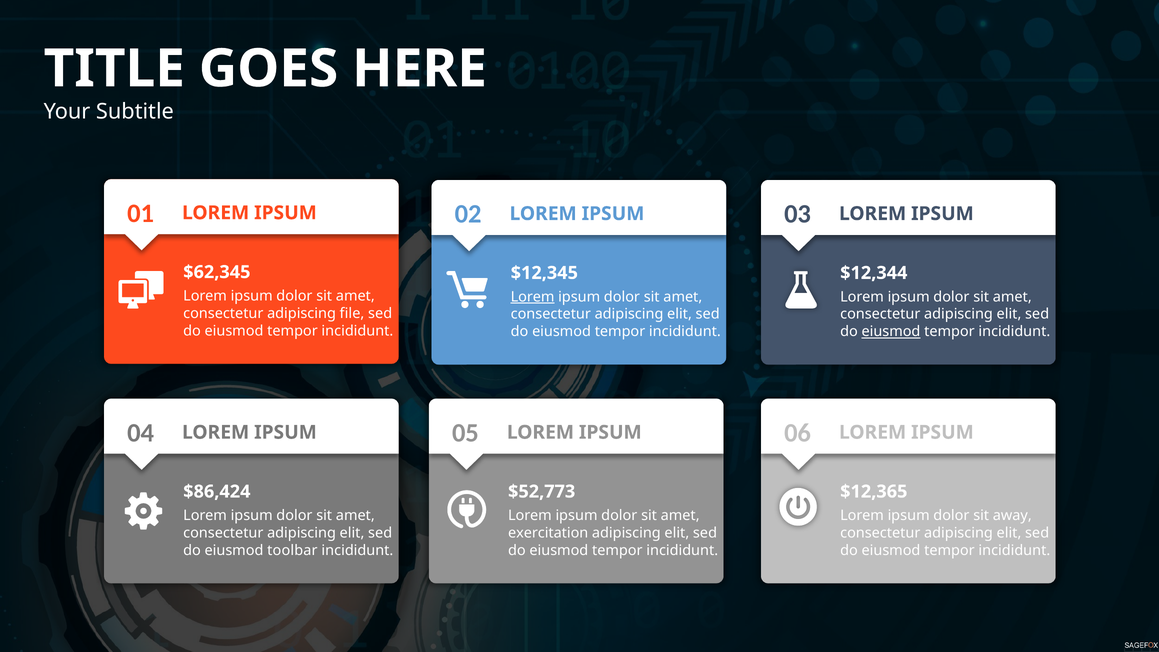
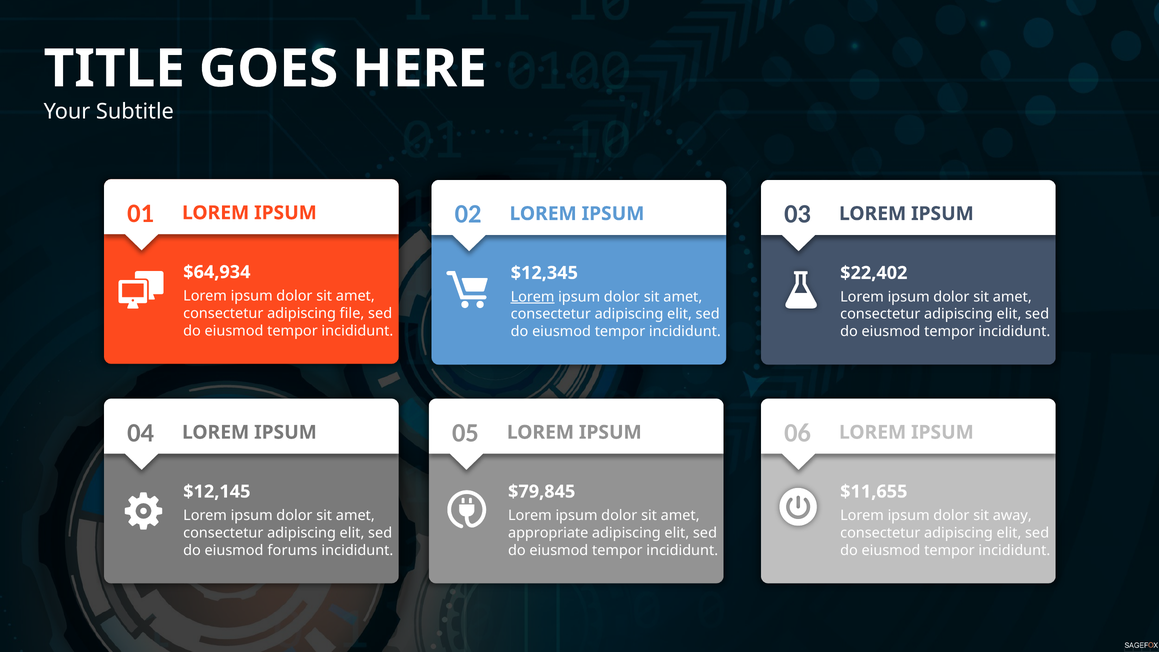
$62,345: $62,345 -> $64,934
$12,344: $12,344 -> $22,402
eiusmod at (891, 332) underline: present -> none
$86,424: $86,424 -> $12,145
$52,773: $52,773 -> $79,845
$12,365: $12,365 -> $11,655
exercitation: exercitation -> appropriate
toolbar: toolbar -> forums
